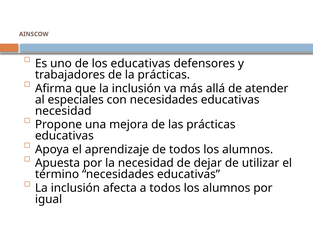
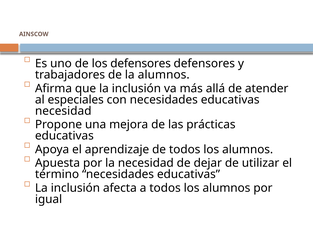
los educativas: educativas -> defensores
la prácticas: prácticas -> alumnos
